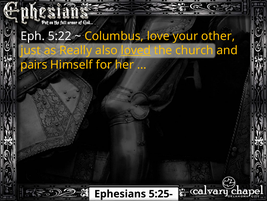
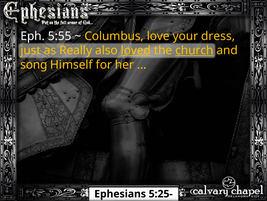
5:22: 5:22 -> 5:55
other: other -> dress
church underline: none -> present
pairs: pairs -> song
